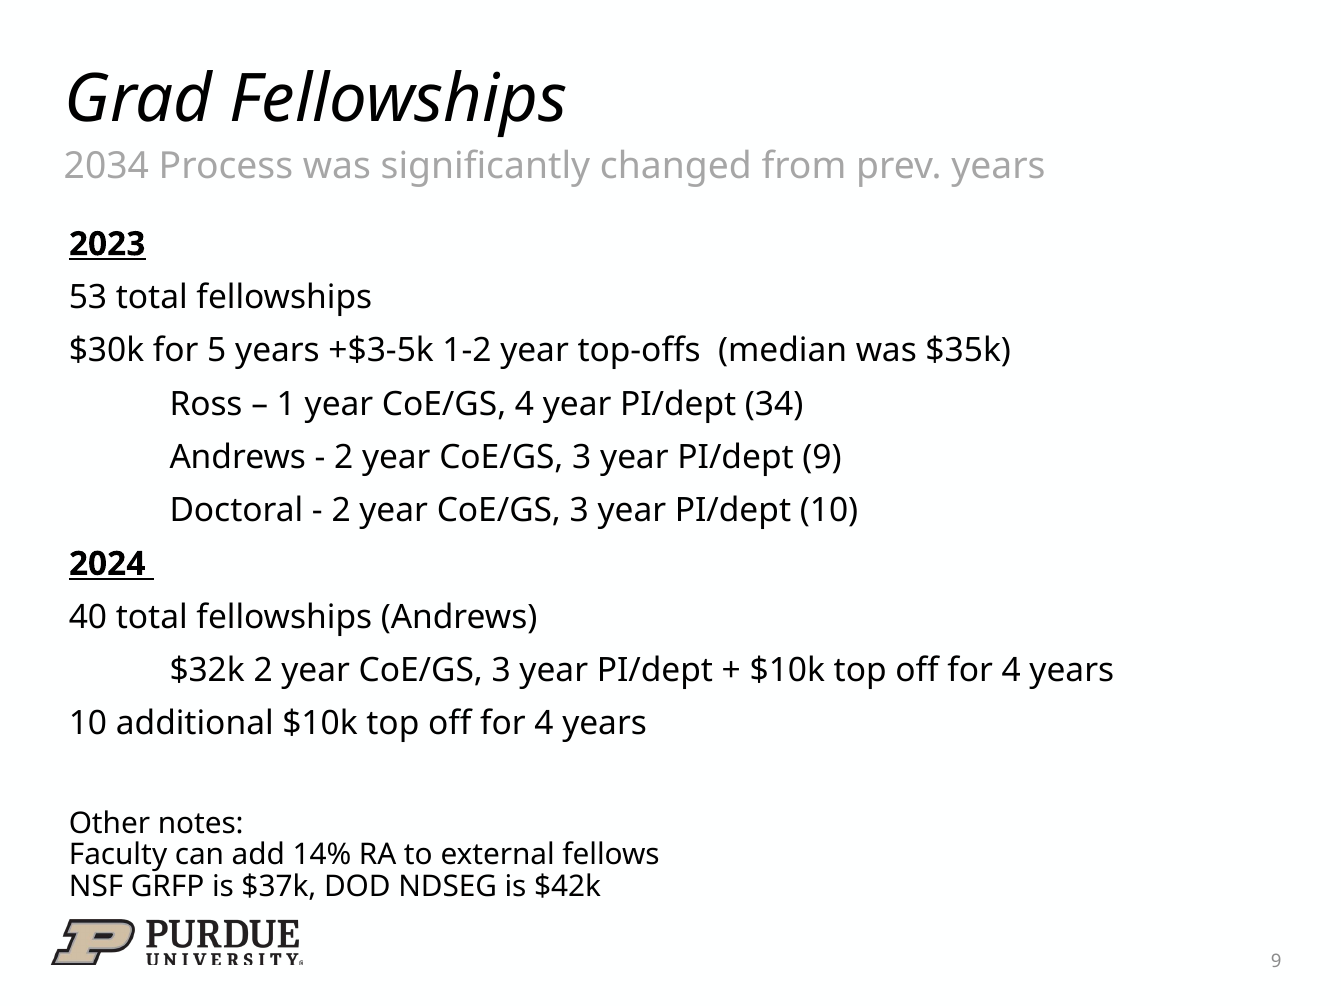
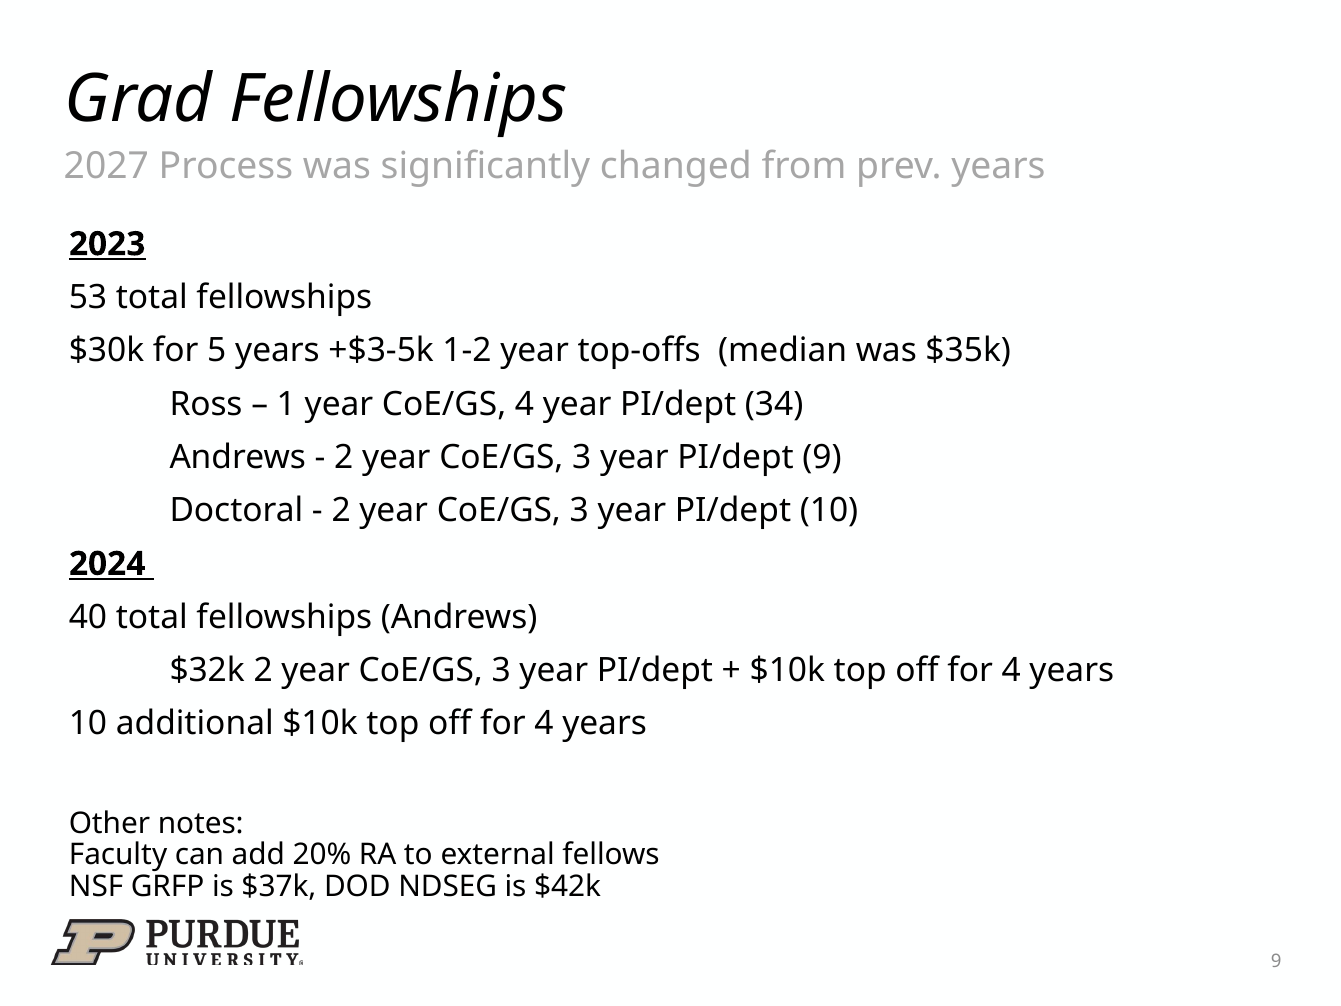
2034: 2034 -> 2027
14%: 14% -> 20%
